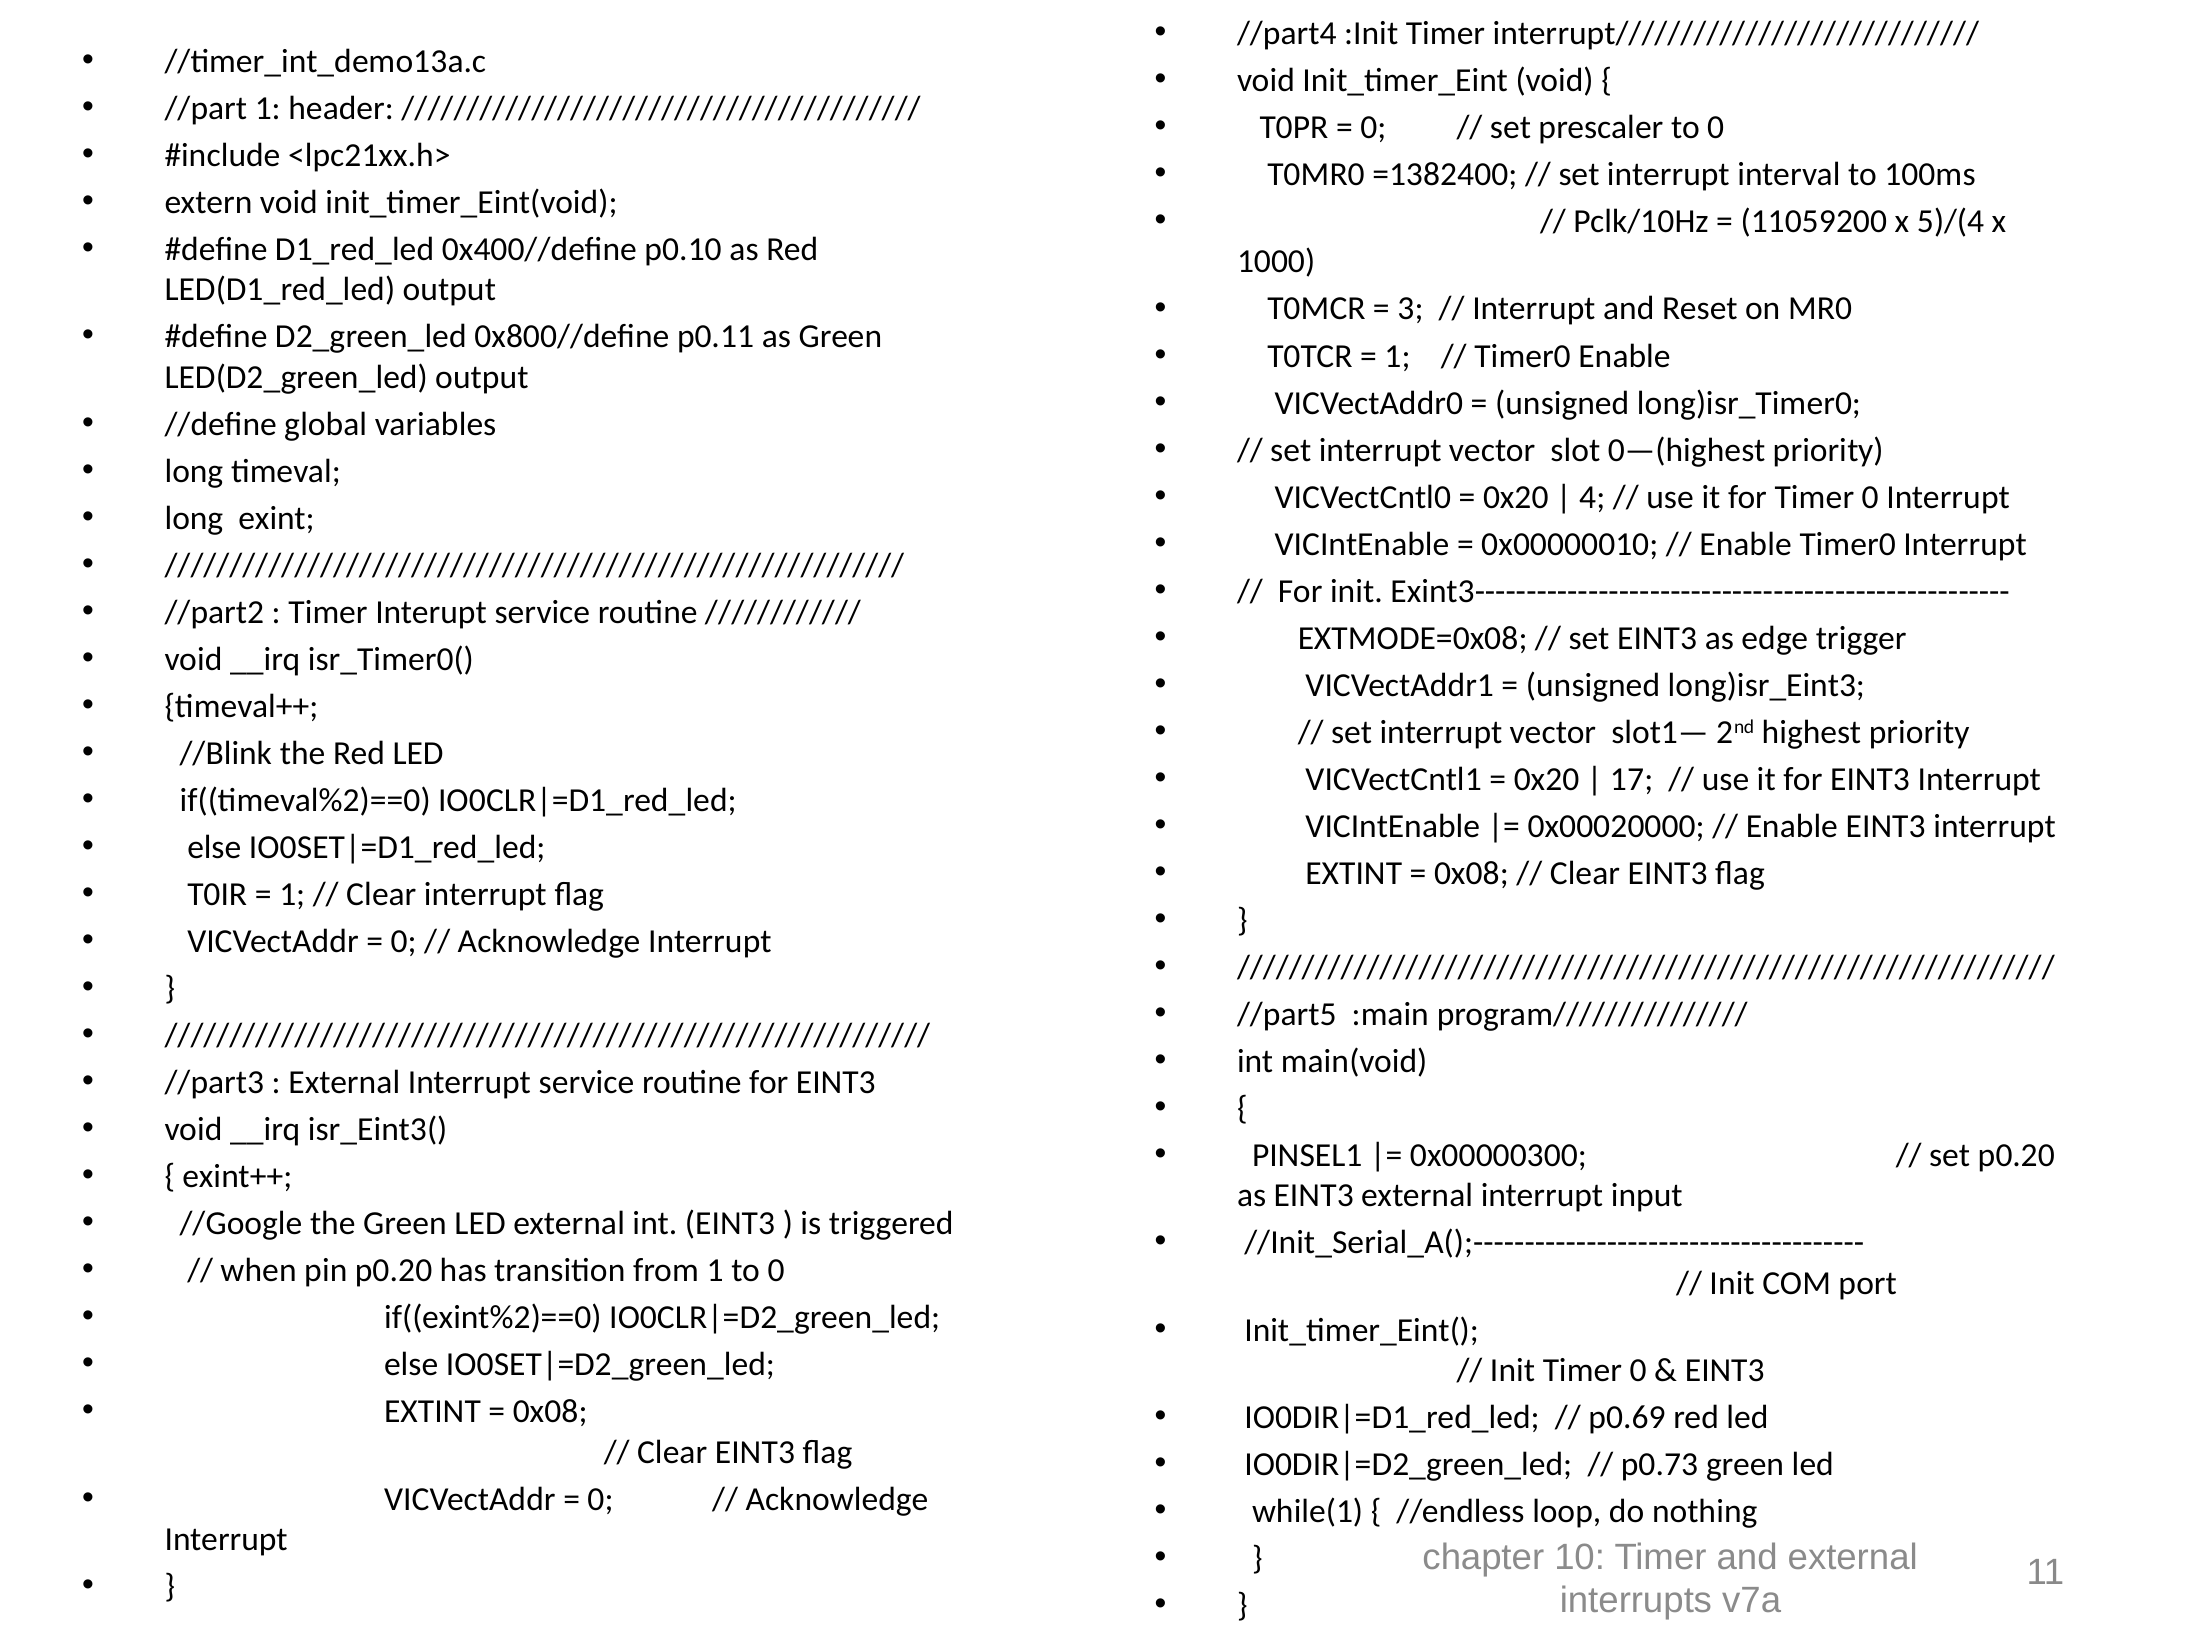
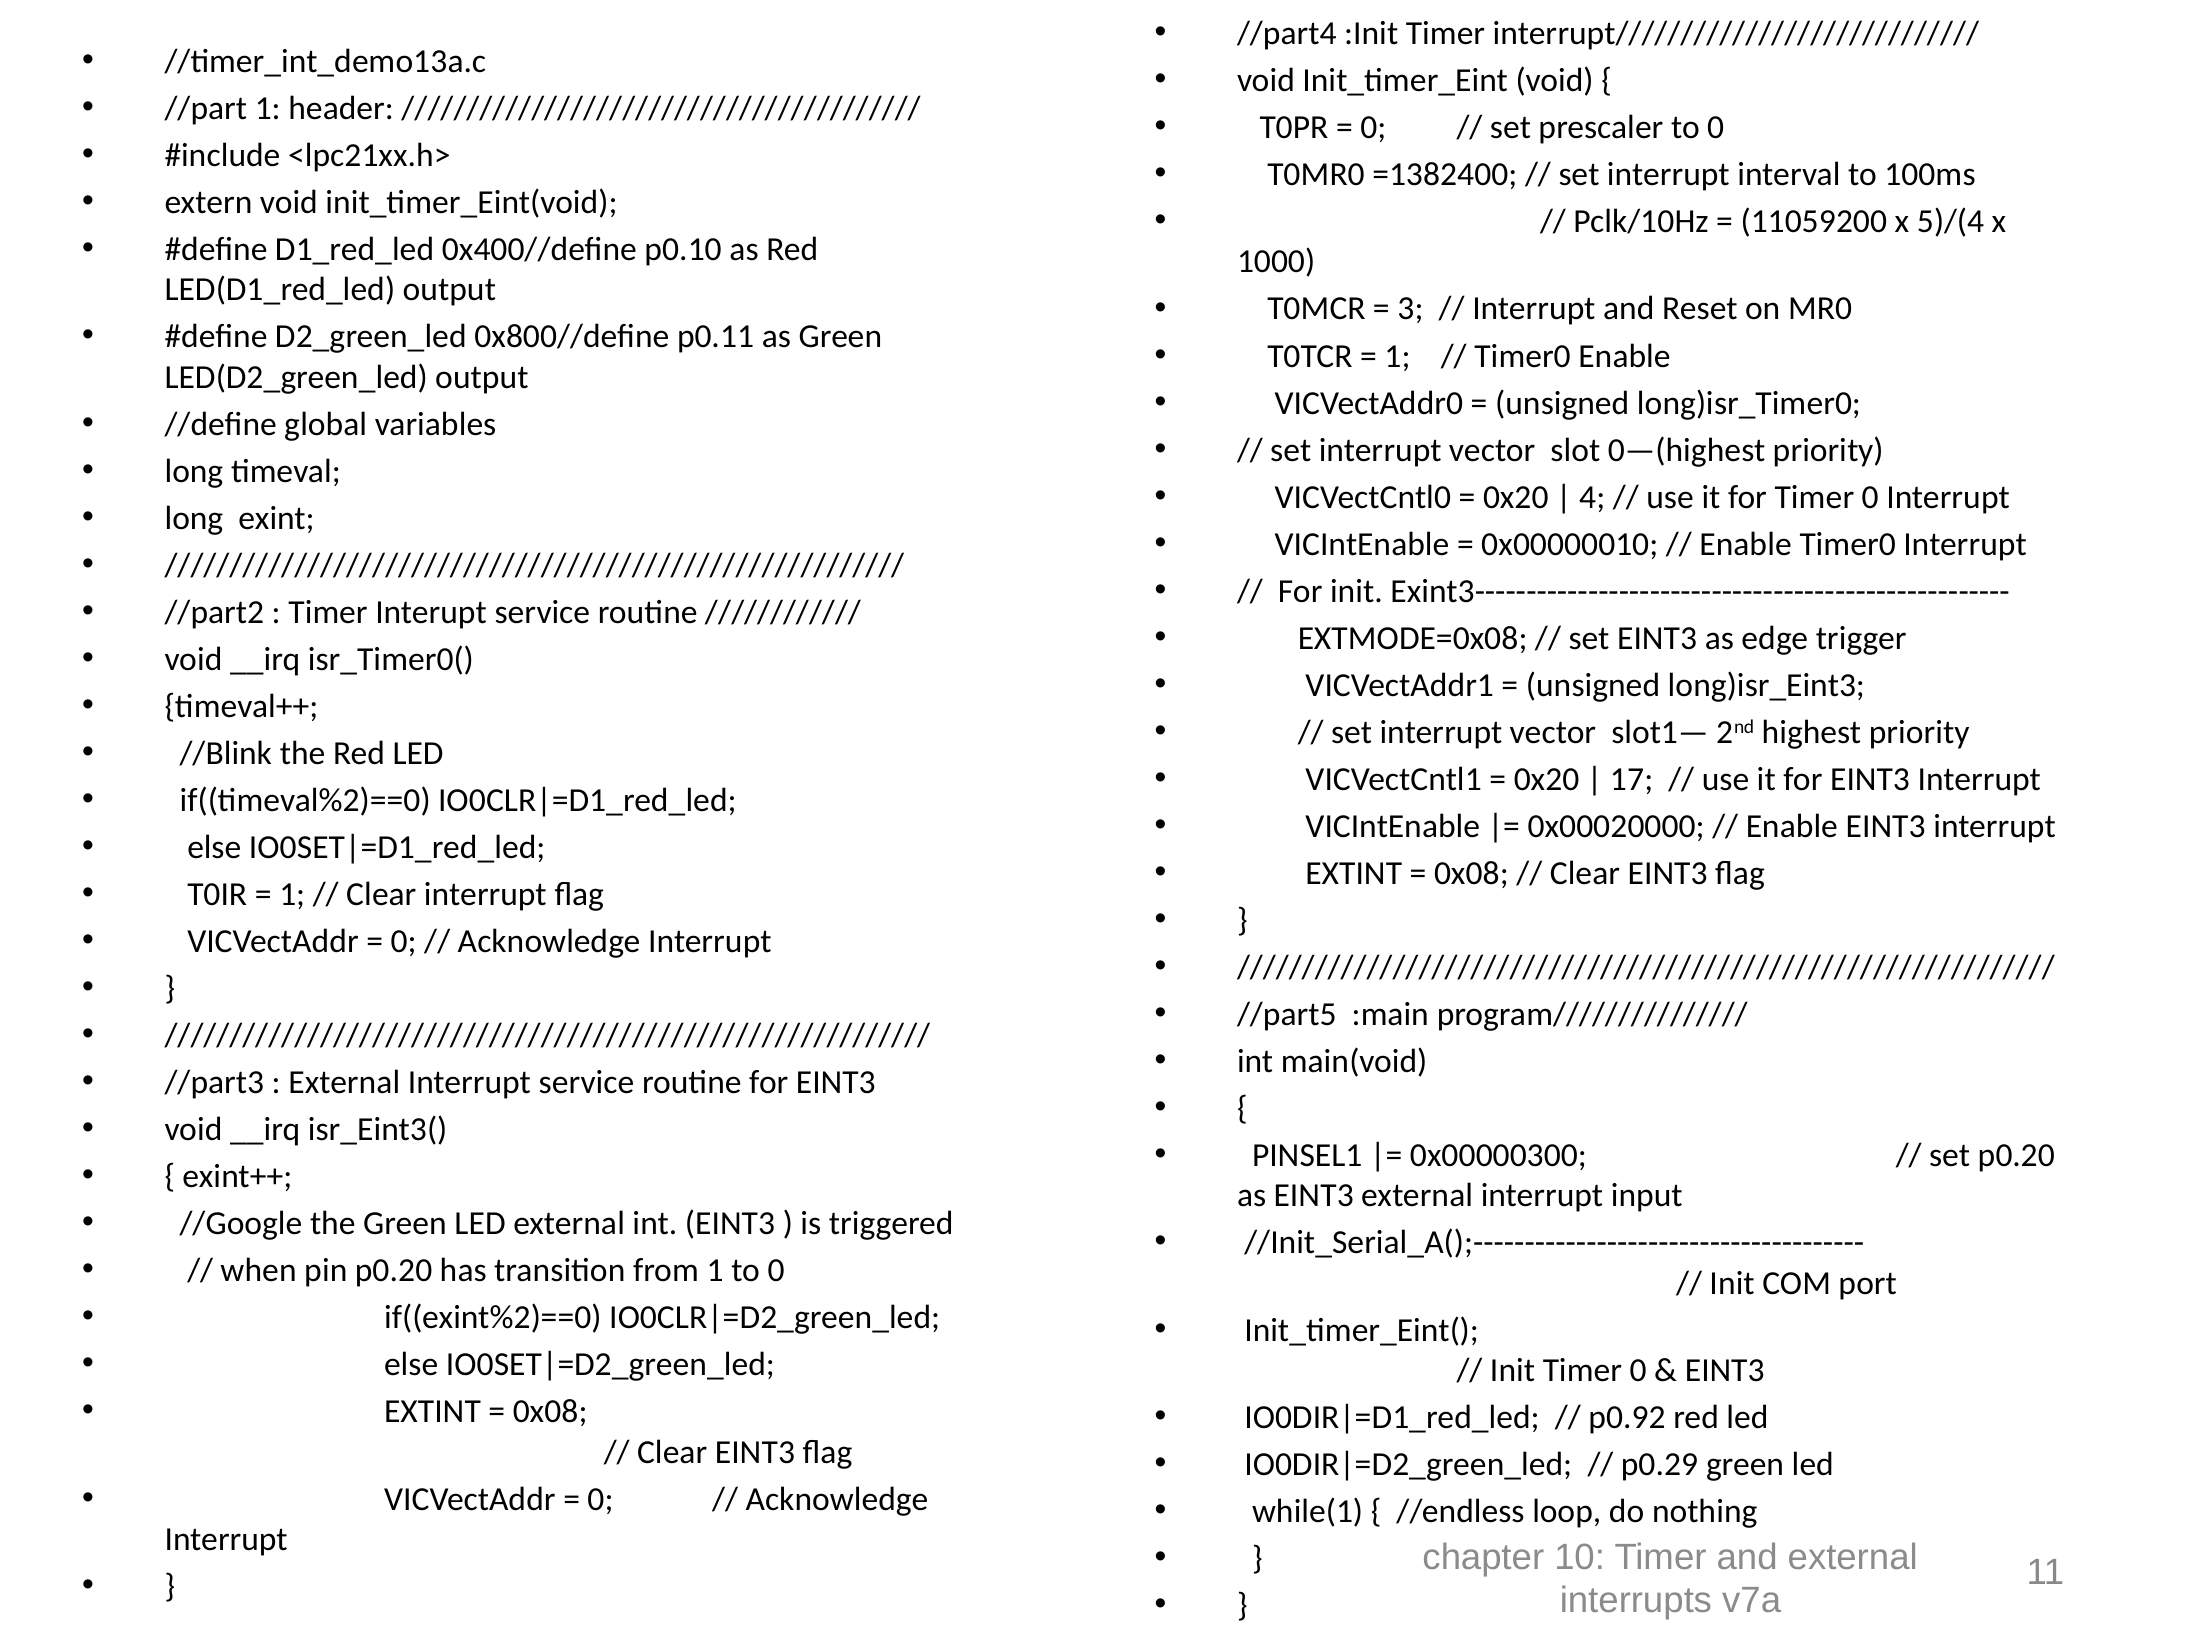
p0.69: p0.69 -> p0.92
p0.73: p0.73 -> p0.29
